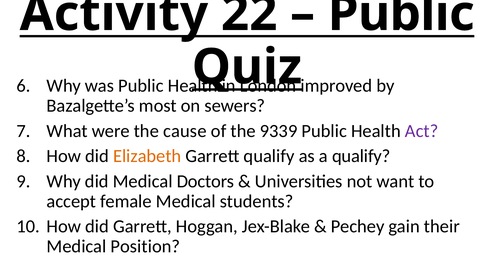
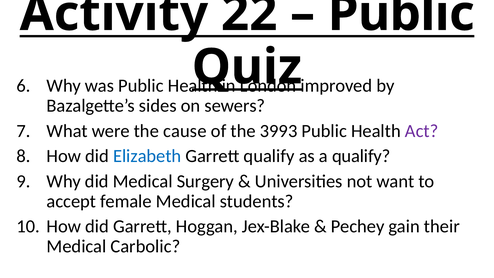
most: most -> sides
9339: 9339 -> 3993
Elizabeth colour: orange -> blue
Doctors: Doctors -> Surgery
Position: Position -> Carbolic
